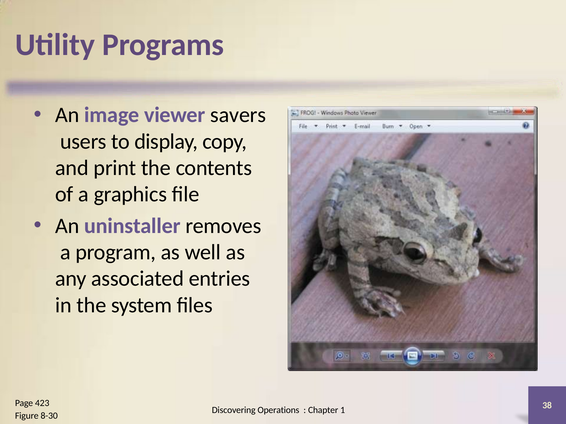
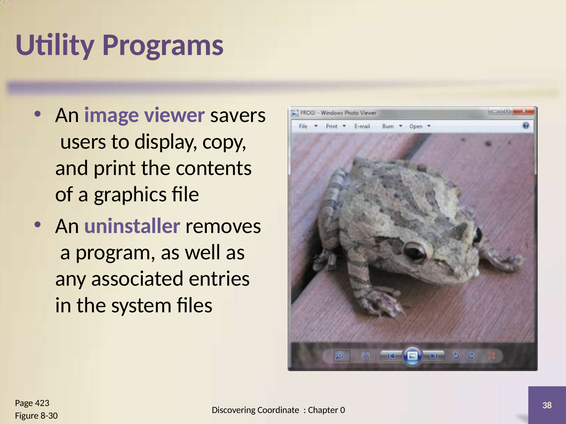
Operations: Operations -> Coordinate
1: 1 -> 0
